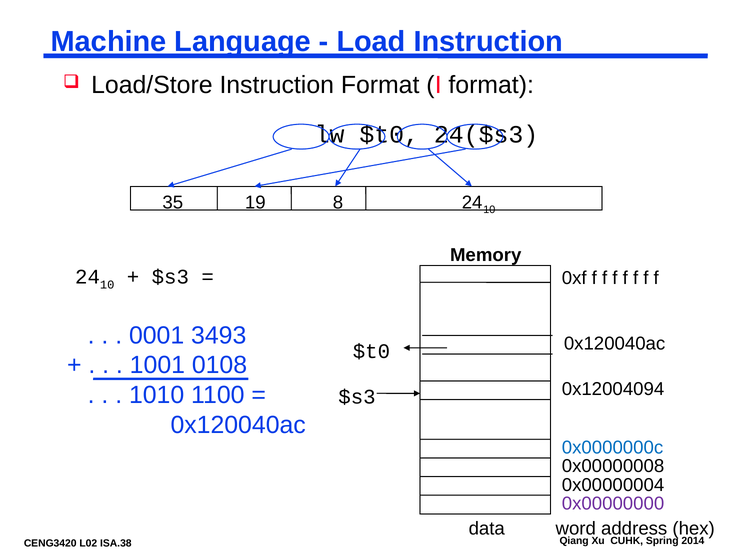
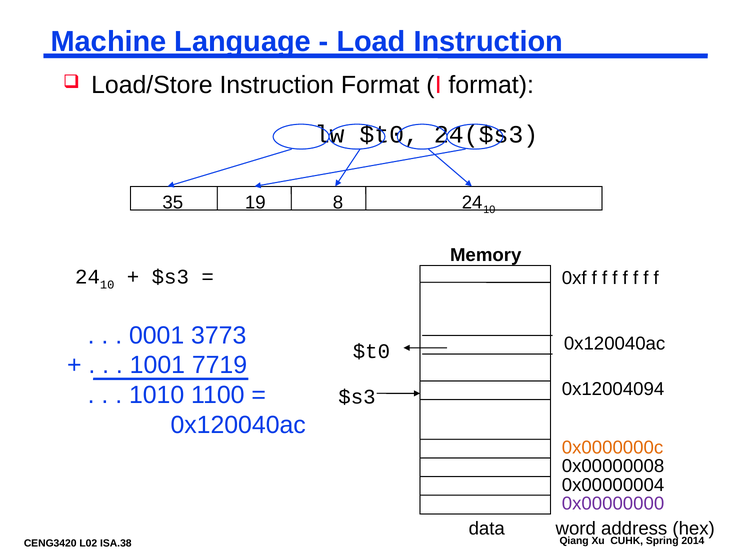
3493: 3493 -> 3773
0108: 0108 -> 7719
0x0000000c colour: blue -> orange
